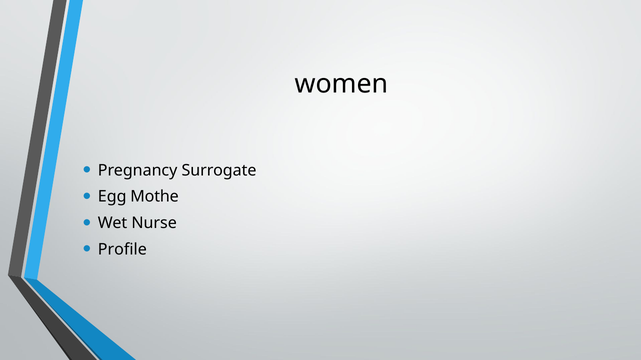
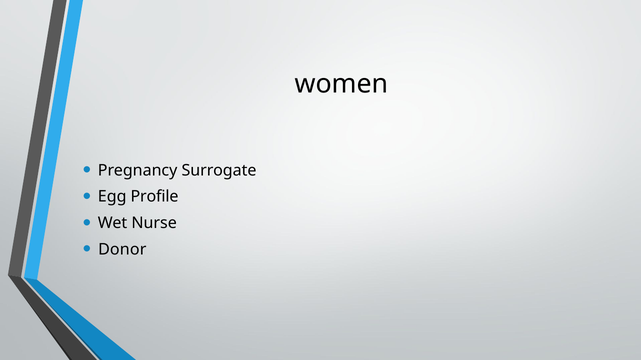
Mothe: Mothe -> Profile
Profile: Profile -> Donor
